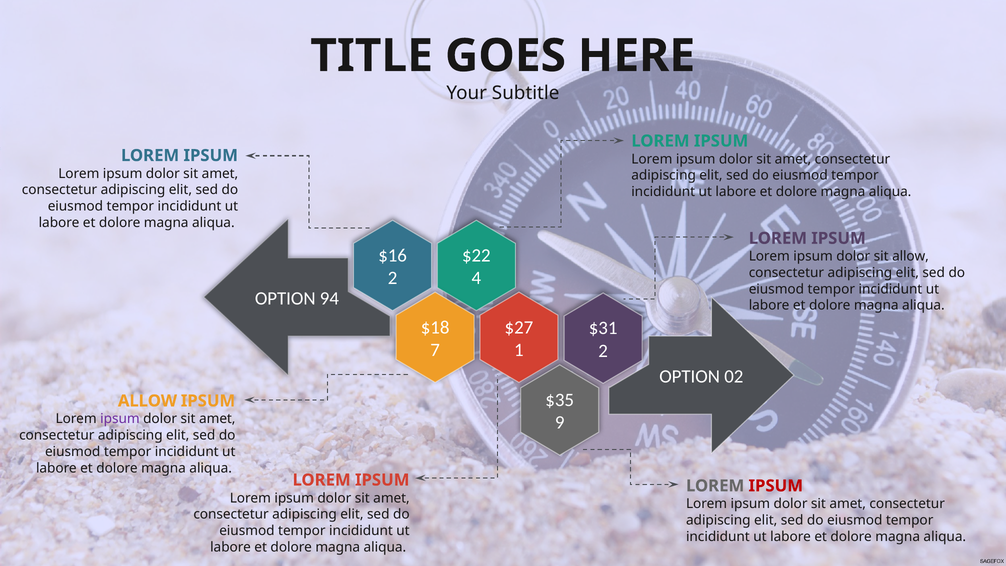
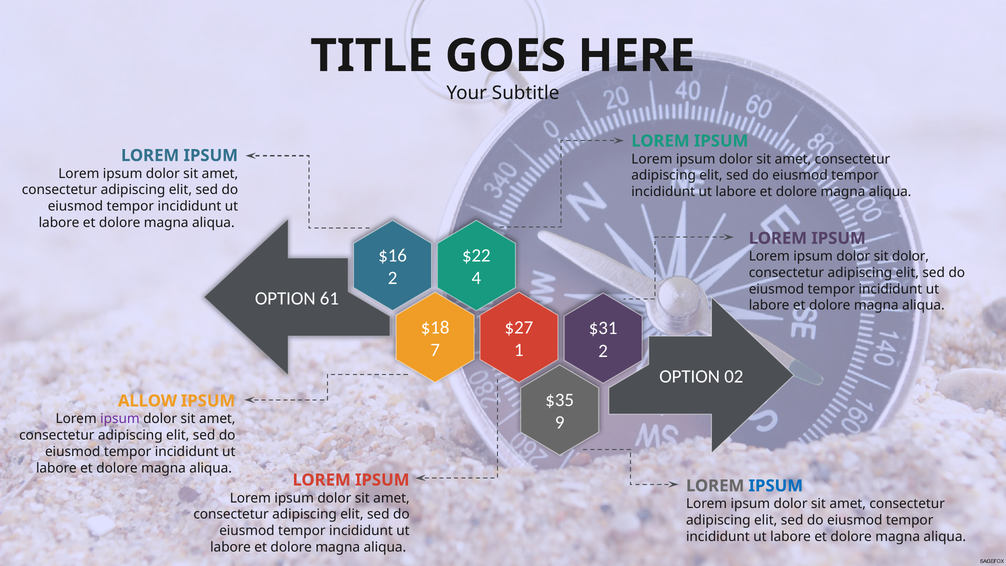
sit allow: allow -> dolor
94: 94 -> 61
IPSUM at (776, 486) colour: red -> blue
